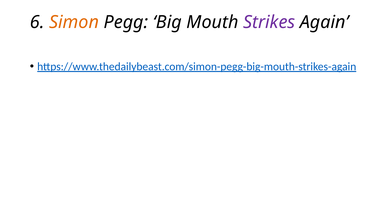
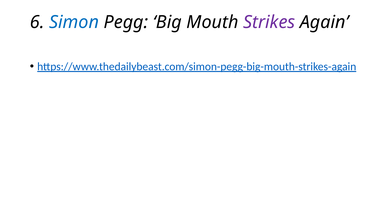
Simon colour: orange -> blue
